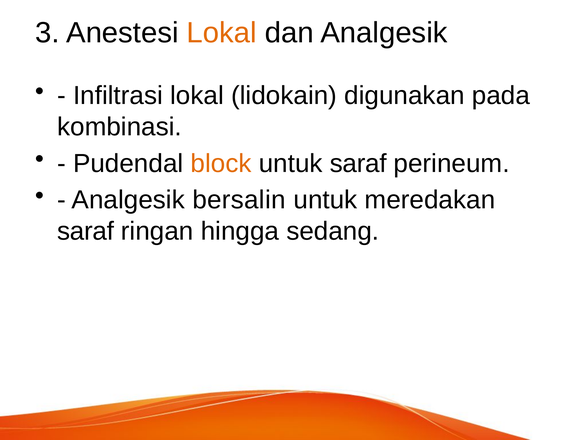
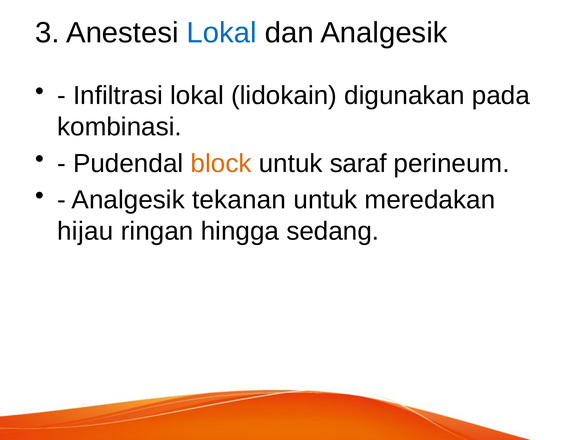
Lokal at (222, 33) colour: orange -> blue
bersalin: bersalin -> tekanan
saraf at (86, 231): saraf -> hijau
